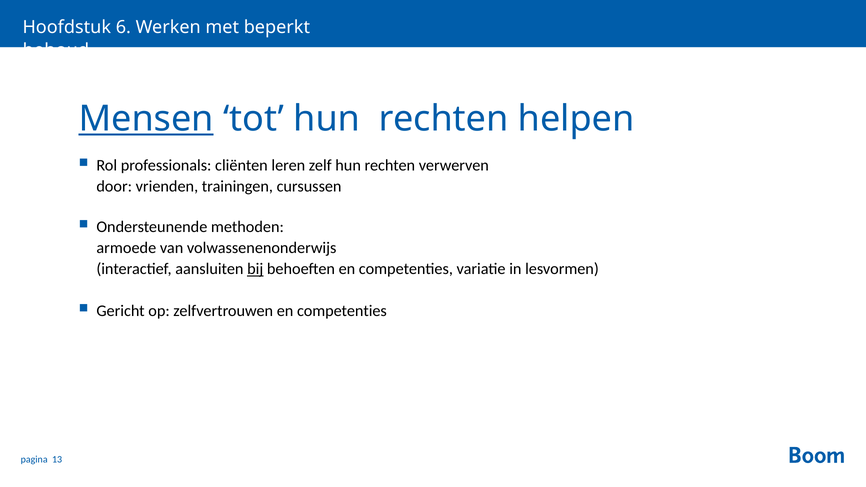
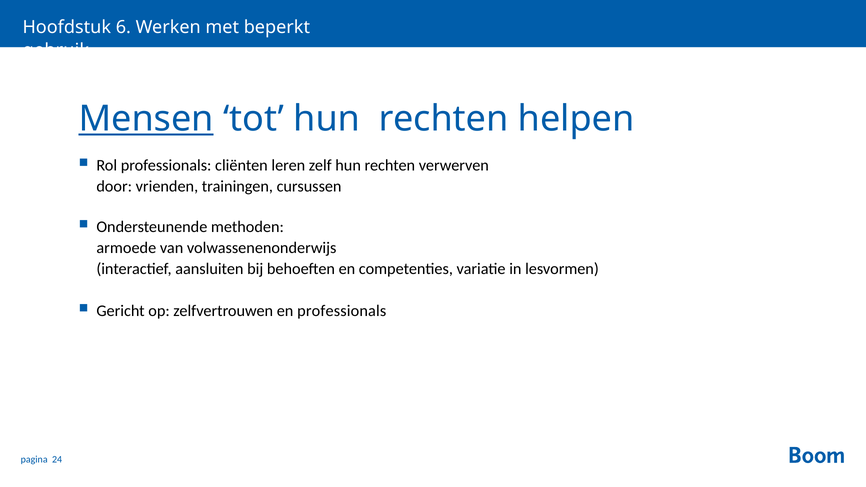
behoud: behoud -> gebruik
bij underline: present -> none
zelfvertrouwen en competenties: competenties -> professionals
13: 13 -> 24
